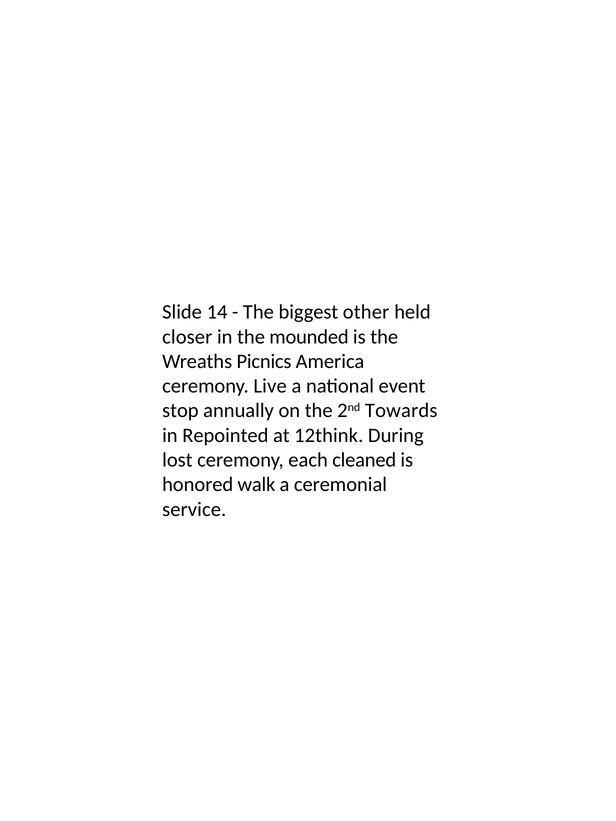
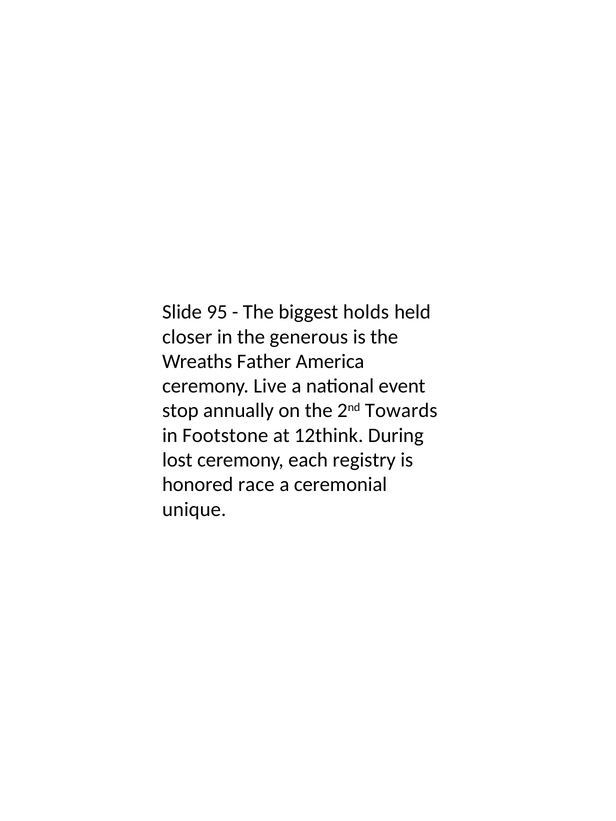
14: 14 -> 95
other: other -> holds
mounded: mounded -> generous
Picnics: Picnics -> Father
Repointed: Repointed -> Footstone
cleaned: cleaned -> registry
walk: walk -> race
service: service -> unique
